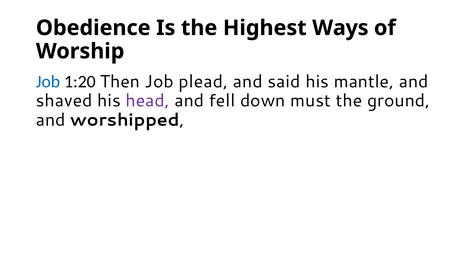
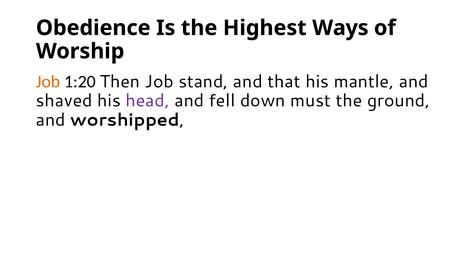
Job at (48, 82) colour: blue -> orange
plead: plead -> stand
said: said -> that
